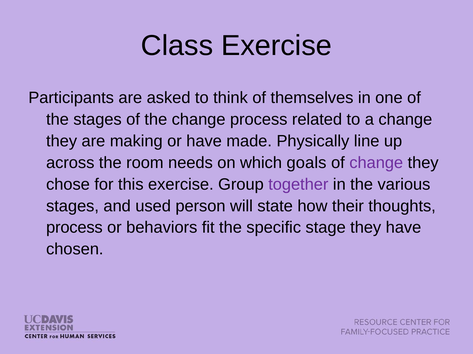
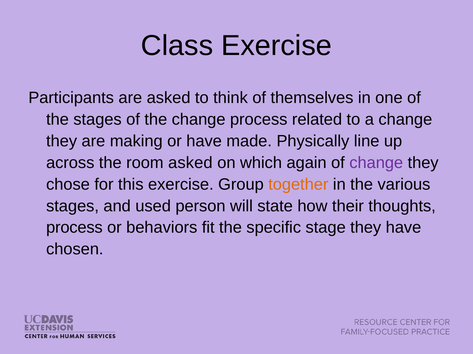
room needs: needs -> asked
goals: goals -> again
together colour: purple -> orange
